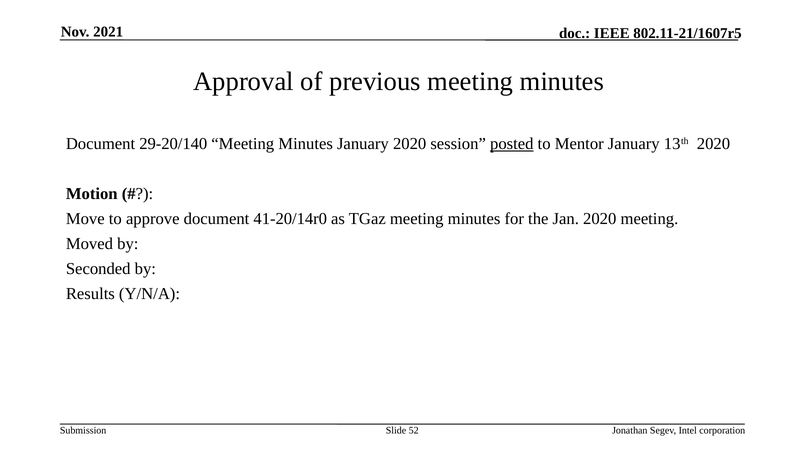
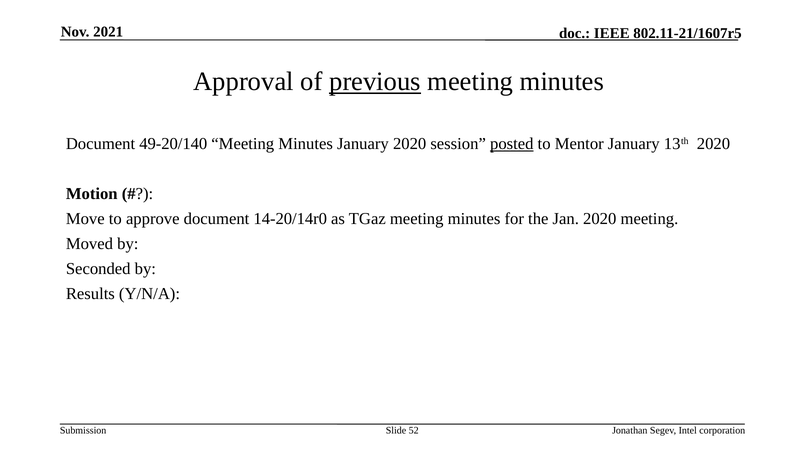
previous underline: none -> present
29-20/140: 29-20/140 -> 49-20/140
41-20/14r0: 41-20/14r0 -> 14-20/14r0
